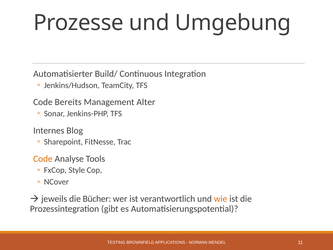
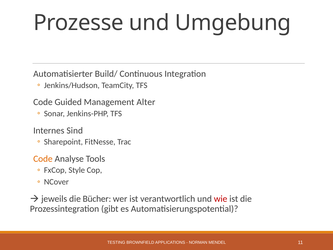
Bereits: Bereits -> Guided
Blog: Blog -> Sind
wie colour: orange -> red
